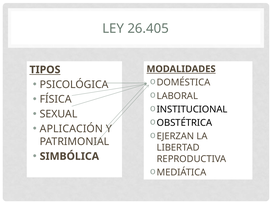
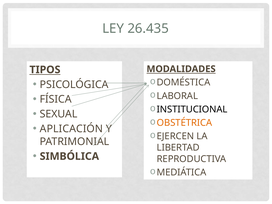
26.405: 26.405 -> 26.435
OBSTÉTRICA colour: black -> orange
EJERZAN: EJERZAN -> EJERCEN
